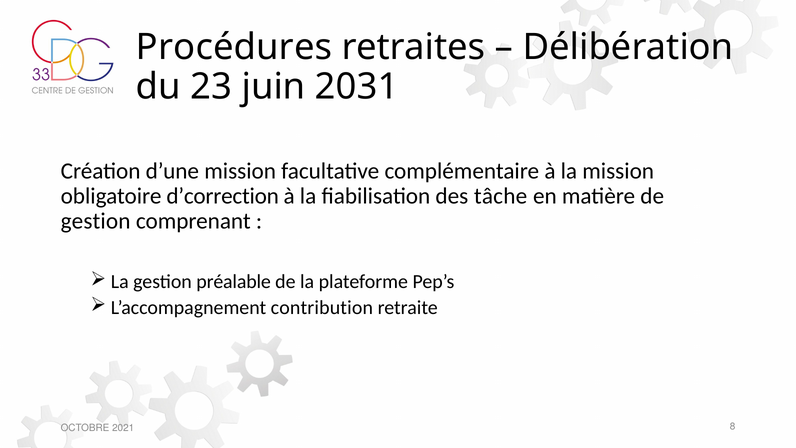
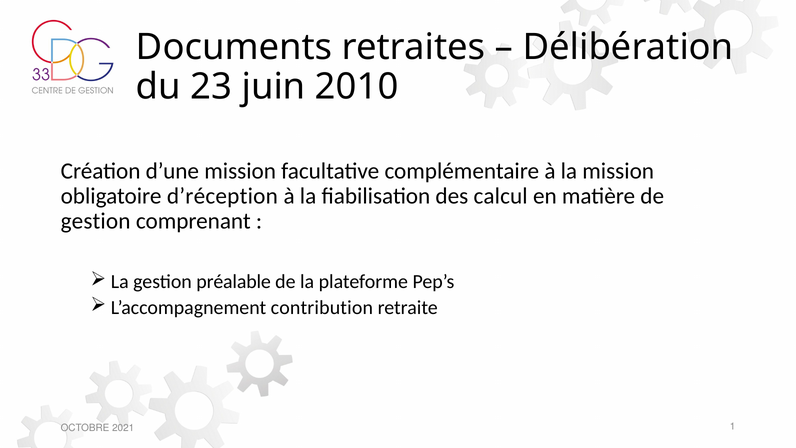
Procédures: Procédures -> Documents
2031: 2031 -> 2010
d’correction: d’correction -> d’réception
tâche: tâche -> calcul
8: 8 -> 1
